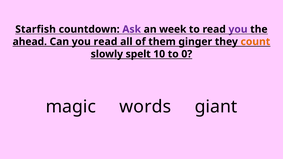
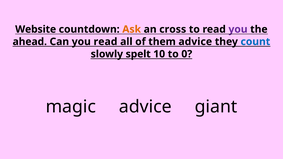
Starfish: Starfish -> Website
Ask colour: purple -> orange
week: week -> cross
them ginger: ginger -> advice
count colour: orange -> blue
magic words: words -> advice
